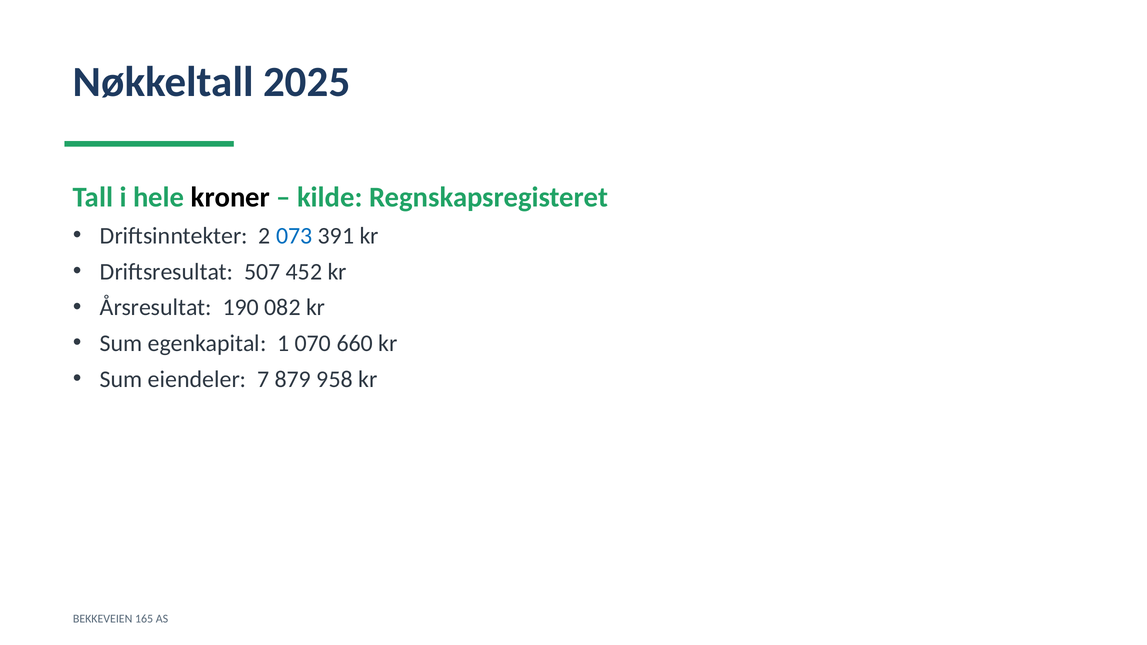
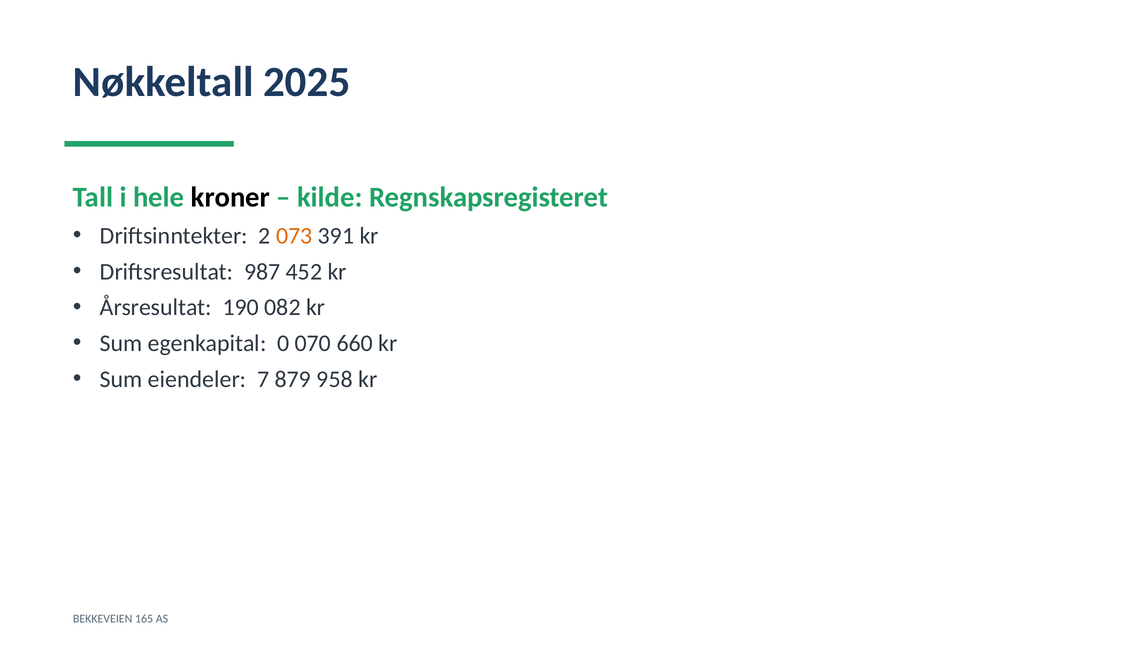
073 colour: blue -> orange
507: 507 -> 987
1: 1 -> 0
